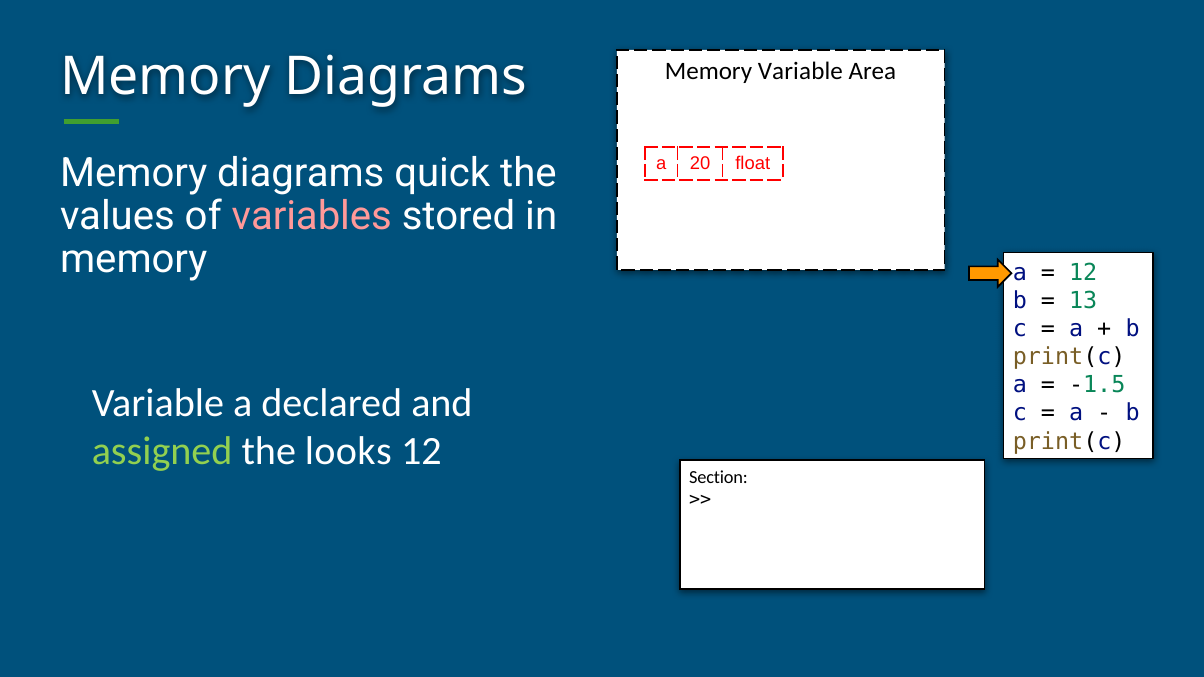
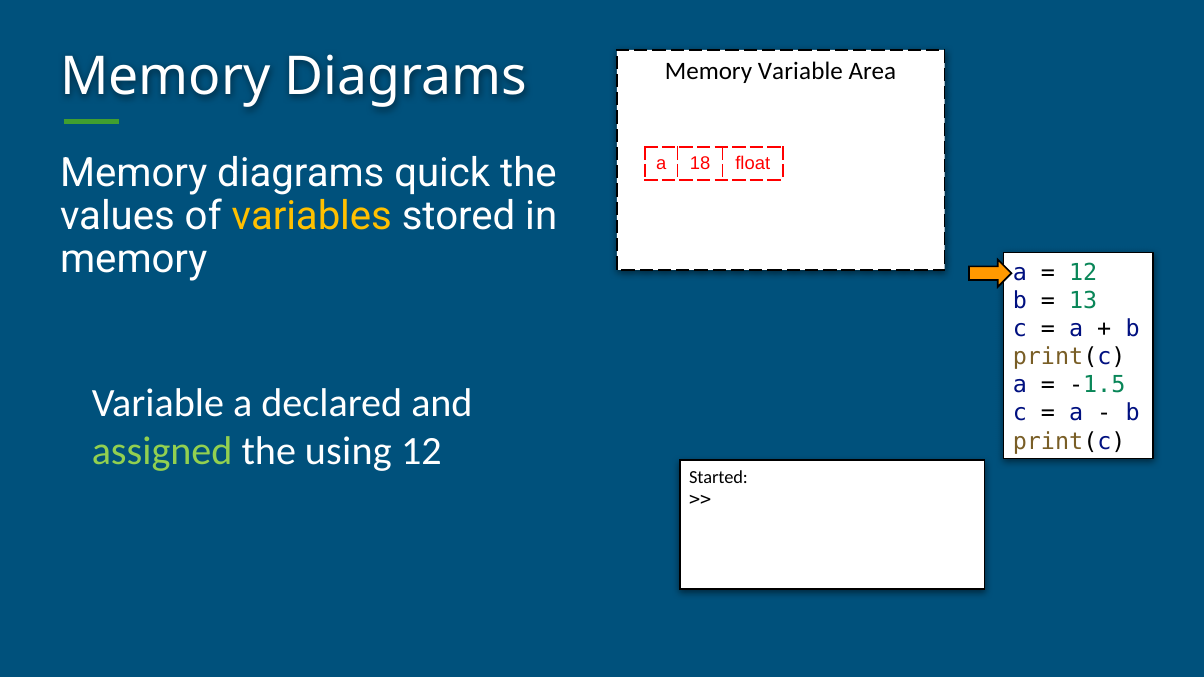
20: 20 -> 18
variables colour: pink -> yellow
looks: looks -> using
Section: Section -> Started
